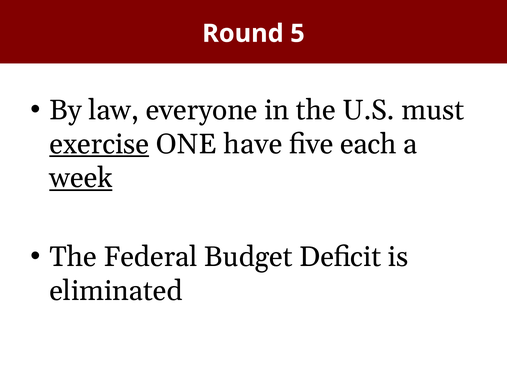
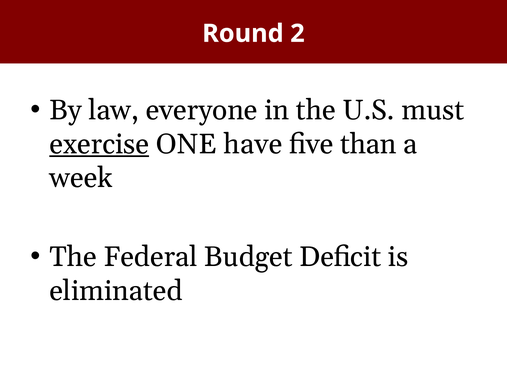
5: 5 -> 2
each: each -> than
week underline: present -> none
